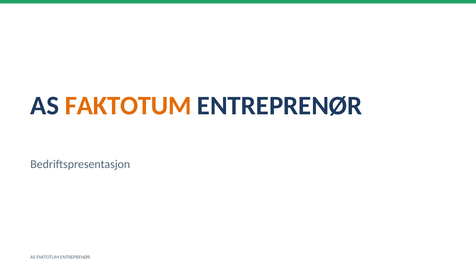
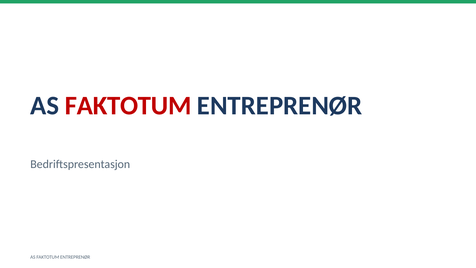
FAKTOTUM at (128, 106) colour: orange -> red
